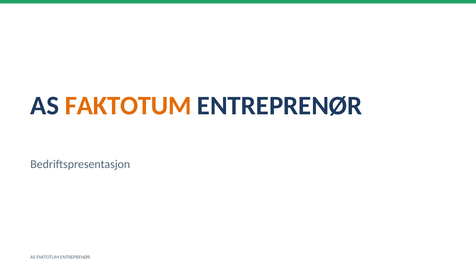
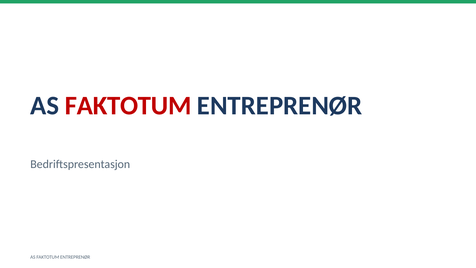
FAKTOTUM at (128, 106) colour: orange -> red
